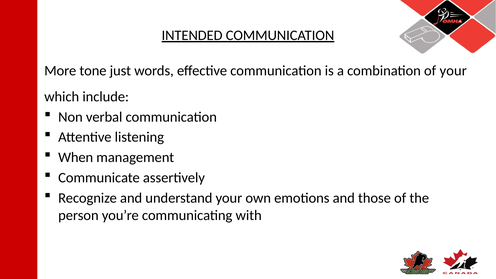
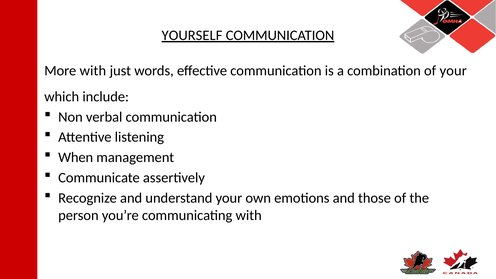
INTENDED: INTENDED -> YOURSELF
More tone: tone -> with
